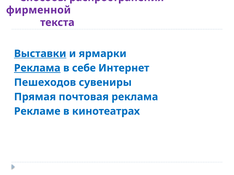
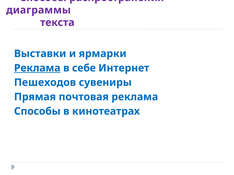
фирменной: фирменной -> диаграммы
Выставки underline: present -> none
Рекламе at (37, 112): Рекламе -> Способы
